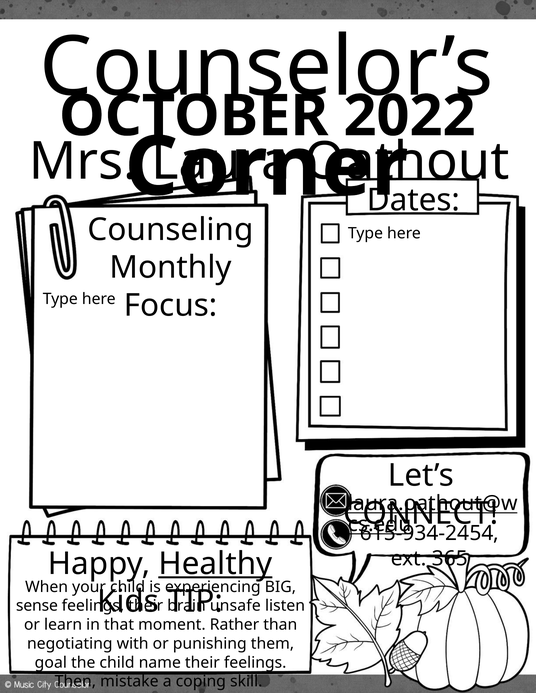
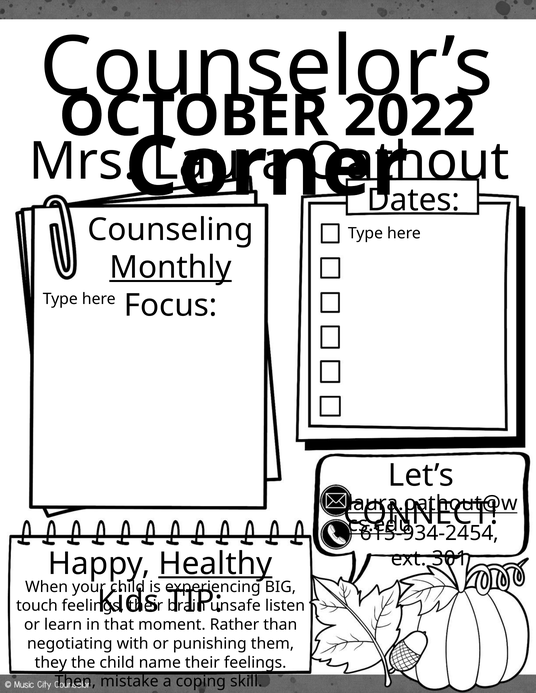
Monthly underline: none -> present
365: 365 -> 301
sense: sense -> touch
goal: goal -> they
